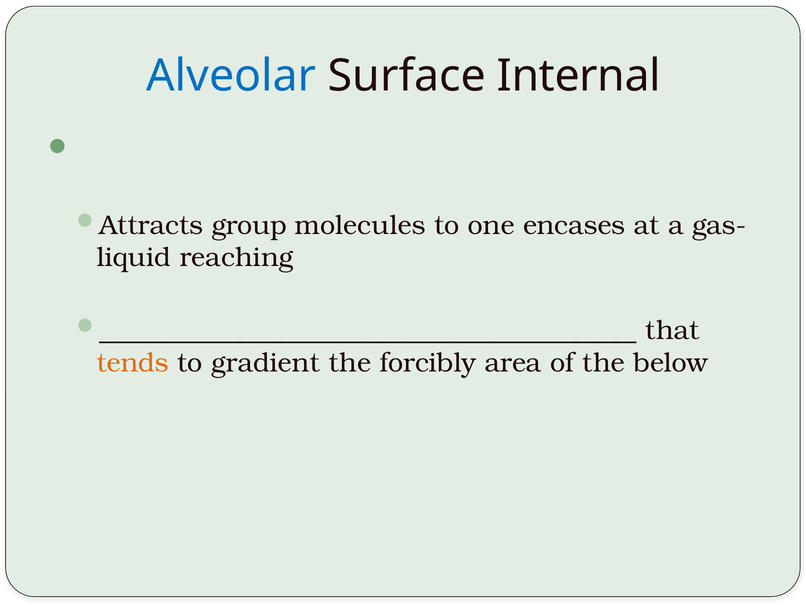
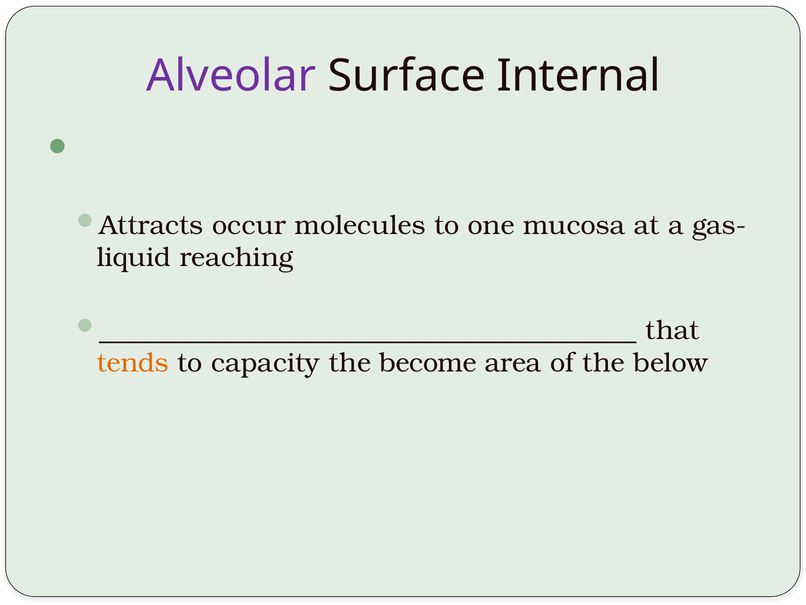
Alveolar colour: blue -> purple
group: group -> occur
encases: encases -> mucosa
gradient: gradient -> capacity
forcibly: forcibly -> become
